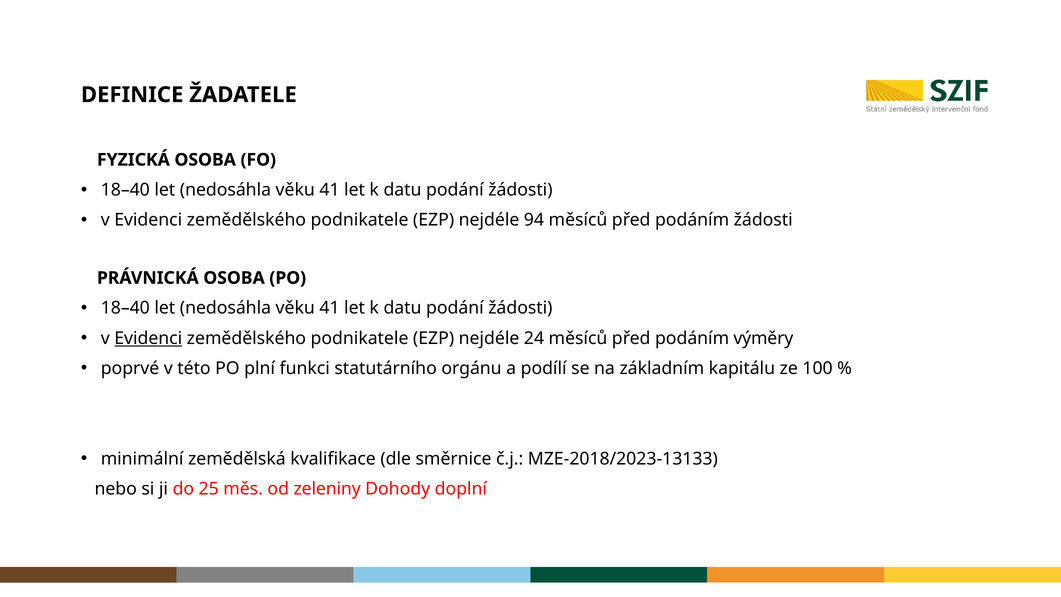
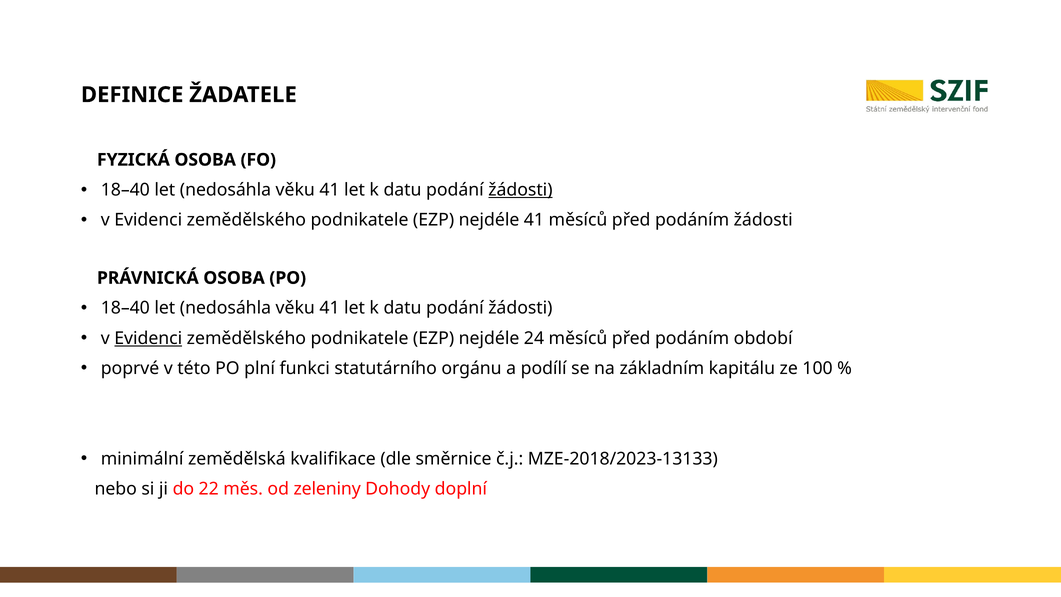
žádosti at (520, 190) underline: none -> present
nejdéle 94: 94 -> 41
výměry: výměry -> období
25: 25 -> 22
